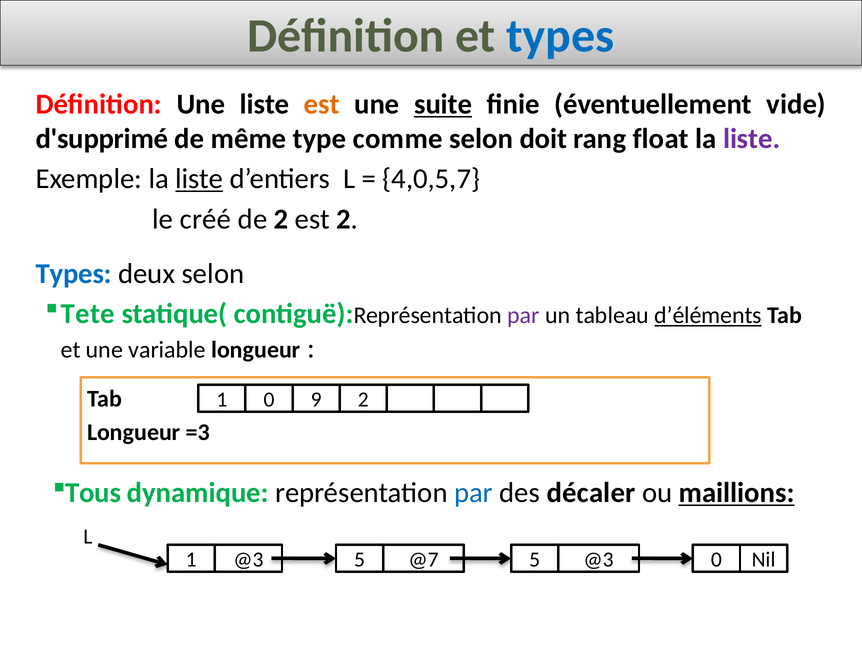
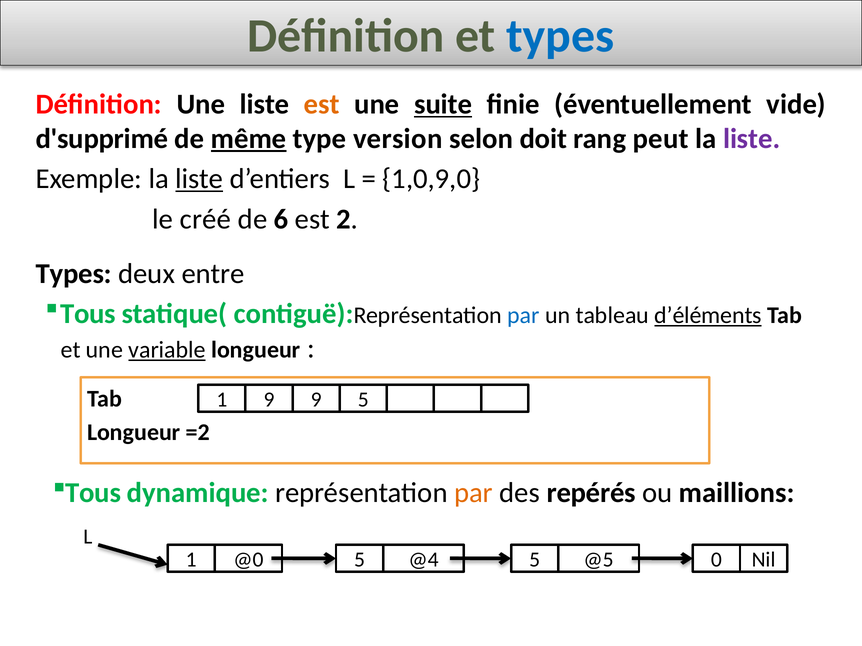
même underline: none -> present
comme: comme -> version
float: float -> peut
4,0,5,7: 4,0,5,7 -> 1,0,9,0
de 2: 2 -> 6
Types at (74, 274) colour: blue -> black
deux selon: selon -> entre
Tete at (88, 314): Tete -> Tous
par at (523, 316) colour: purple -> blue
variable underline: none -> present
1 0: 0 -> 9
9 2: 2 -> 5
=3: =3 -> =2
par at (473, 493) colour: blue -> orange
décaler: décaler -> repérés
maillions underline: present -> none
1 @3: @3 -> @0
@7: @7 -> @4
5 @3: @3 -> @5
